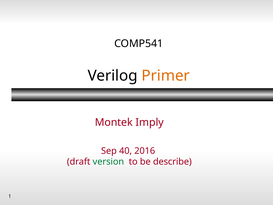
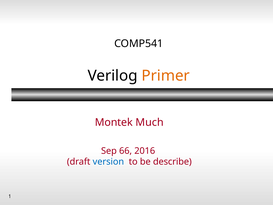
Imply: Imply -> Much
40: 40 -> 66
version colour: green -> blue
